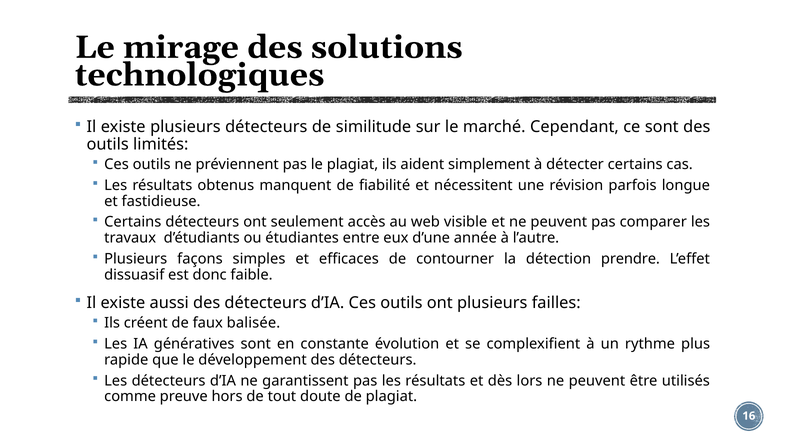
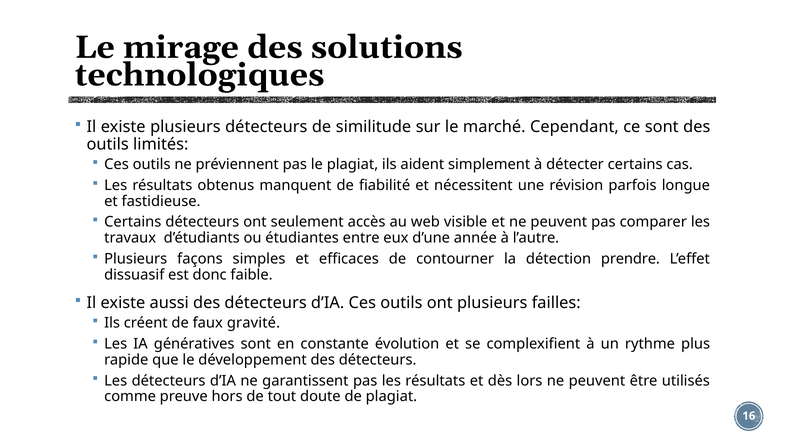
balisée: balisée -> gravité
